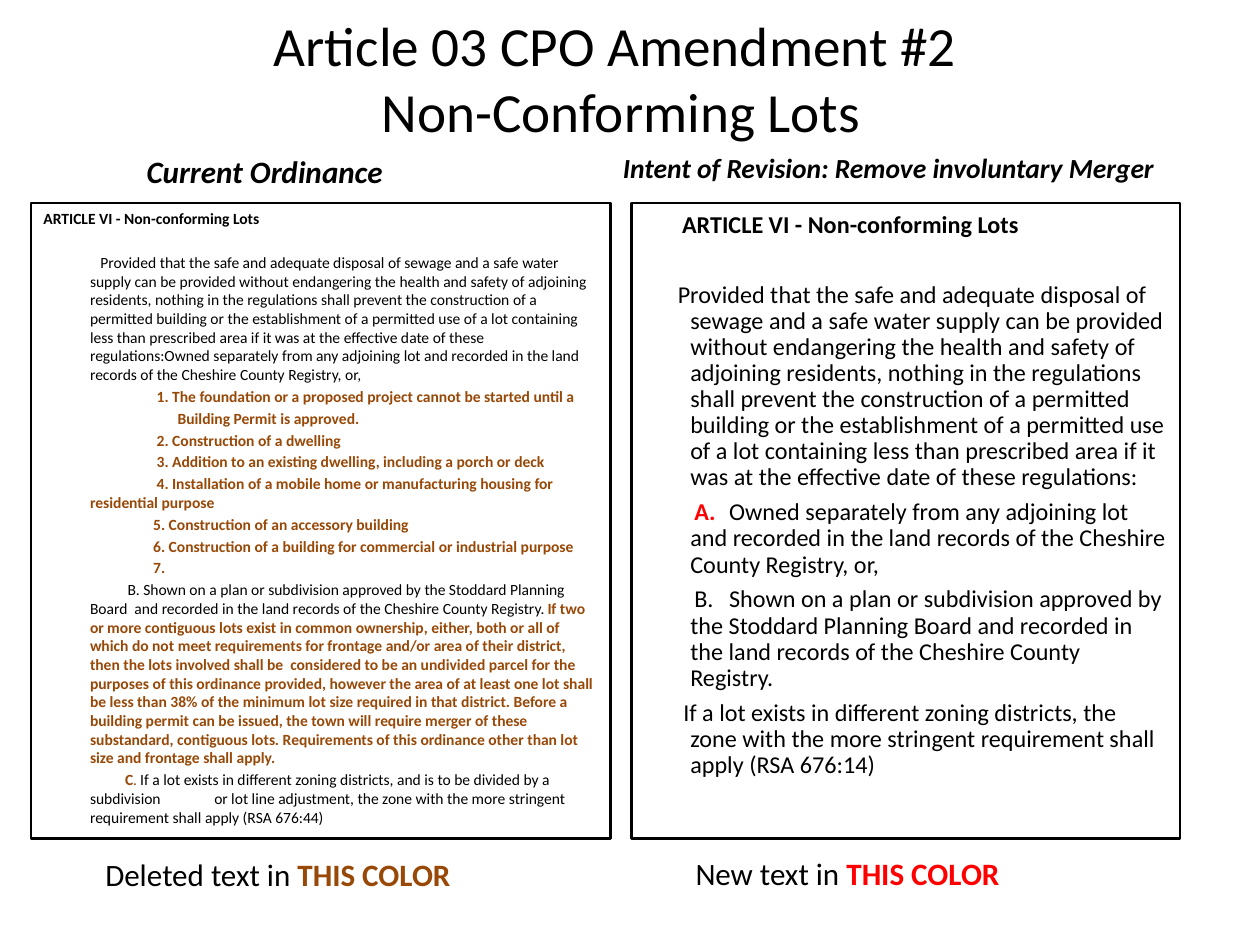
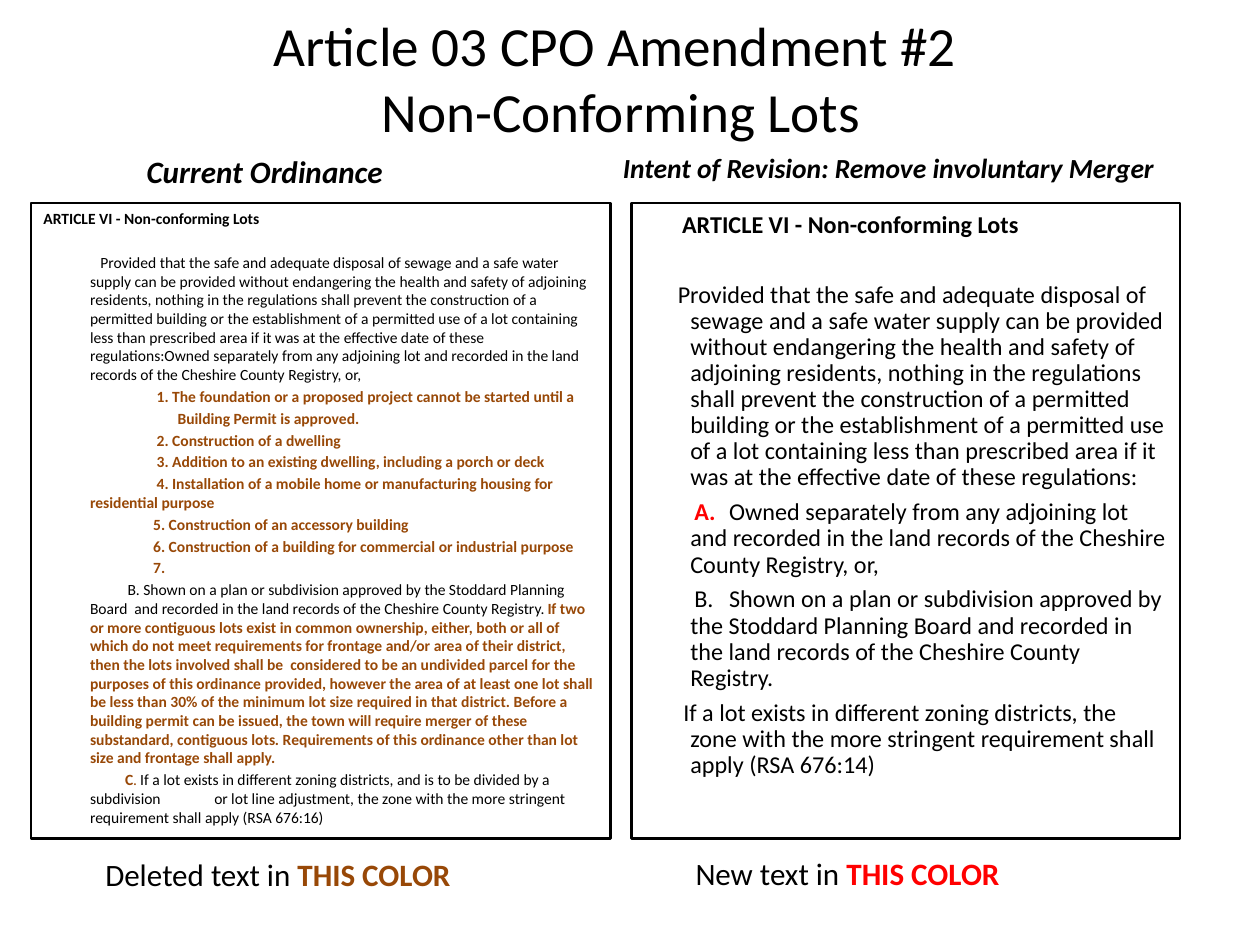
38%: 38% -> 30%
676:44: 676:44 -> 676:16
